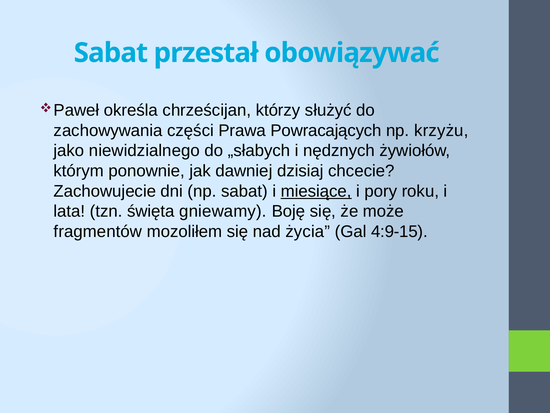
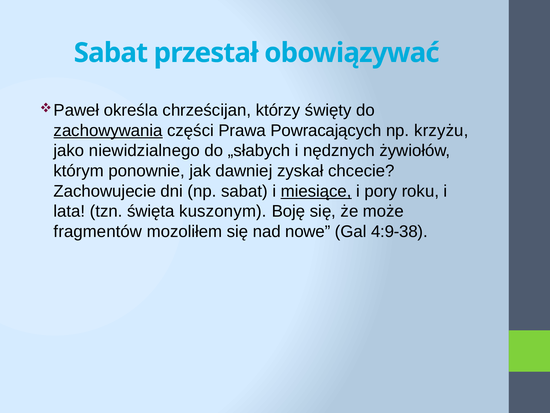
służyć: służyć -> święty
zachowywania underline: none -> present
dzisiaj: dzisiaj -> zyskał
gniewamy: gniewamy -> kuszonym
życia: życia -> nowe
4:9-15: 4:9-15 -> 4:9-38
